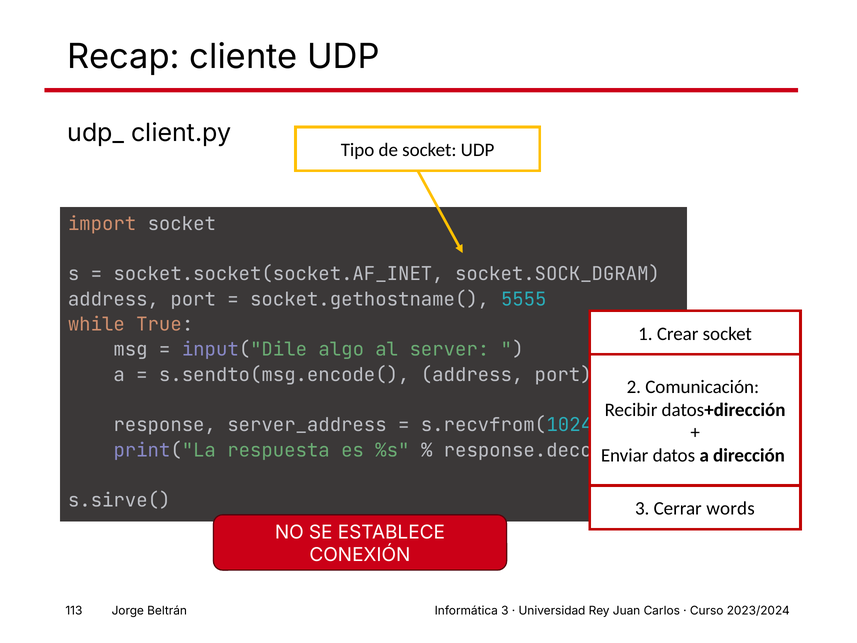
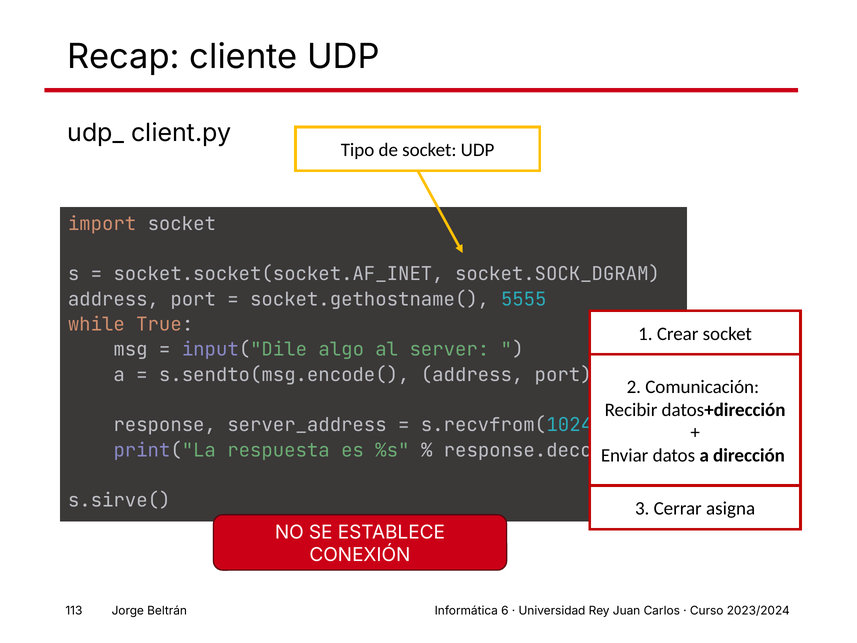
words: words -> asigna
3 at (505, 610): 3 -> 6
